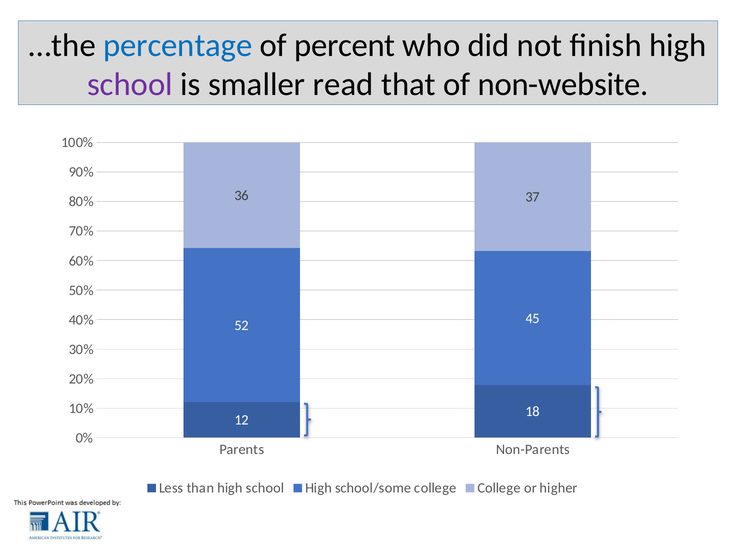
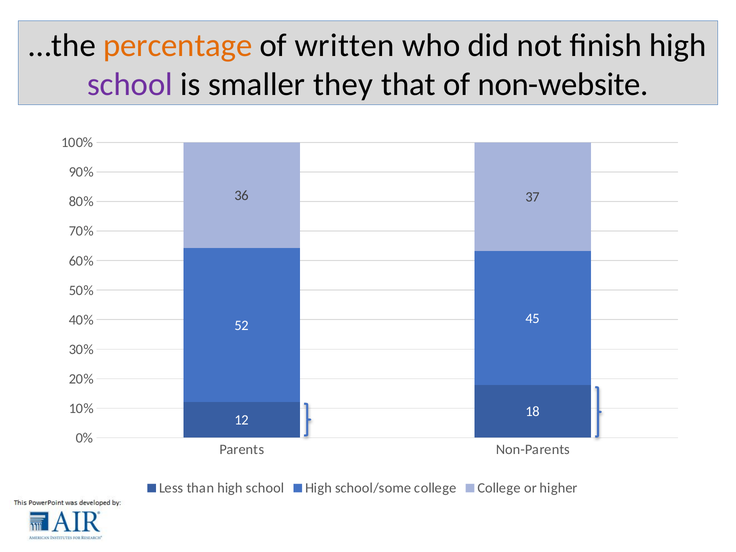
percentage colour: blue -> orange
percent: percent -> written
read: read -> they
